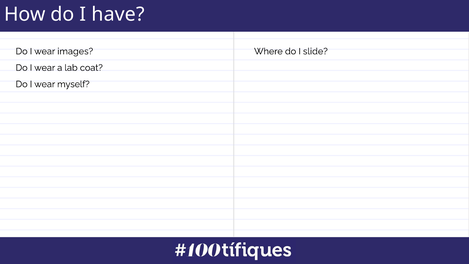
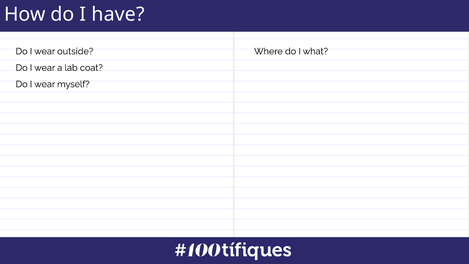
images: images -> outside
slide: slide -> what
